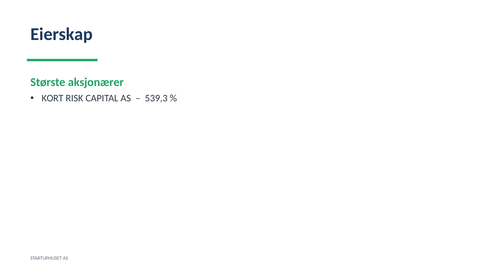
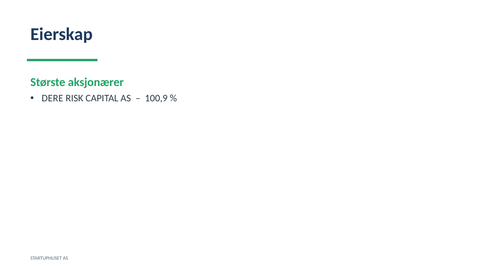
KORT: KORT -> DERE
539,3: 539,3 -> 100,9
